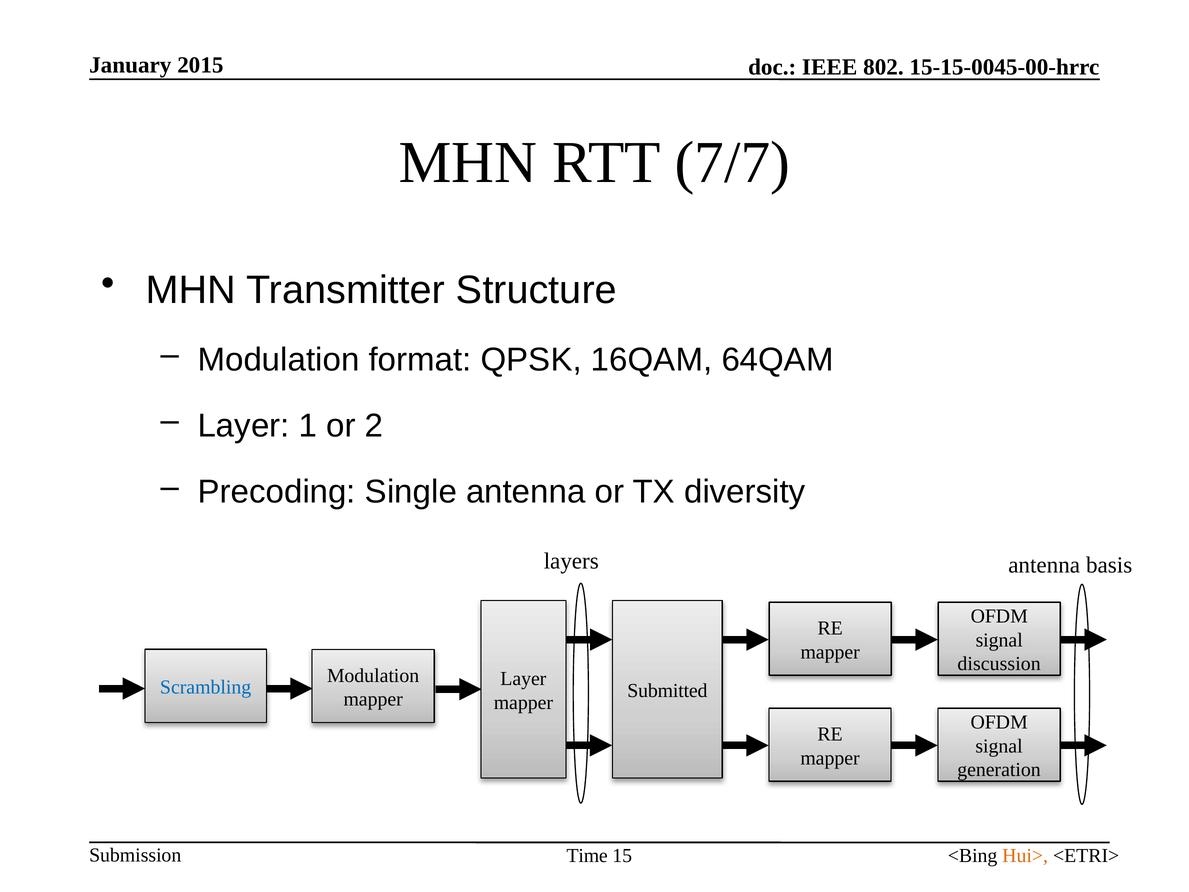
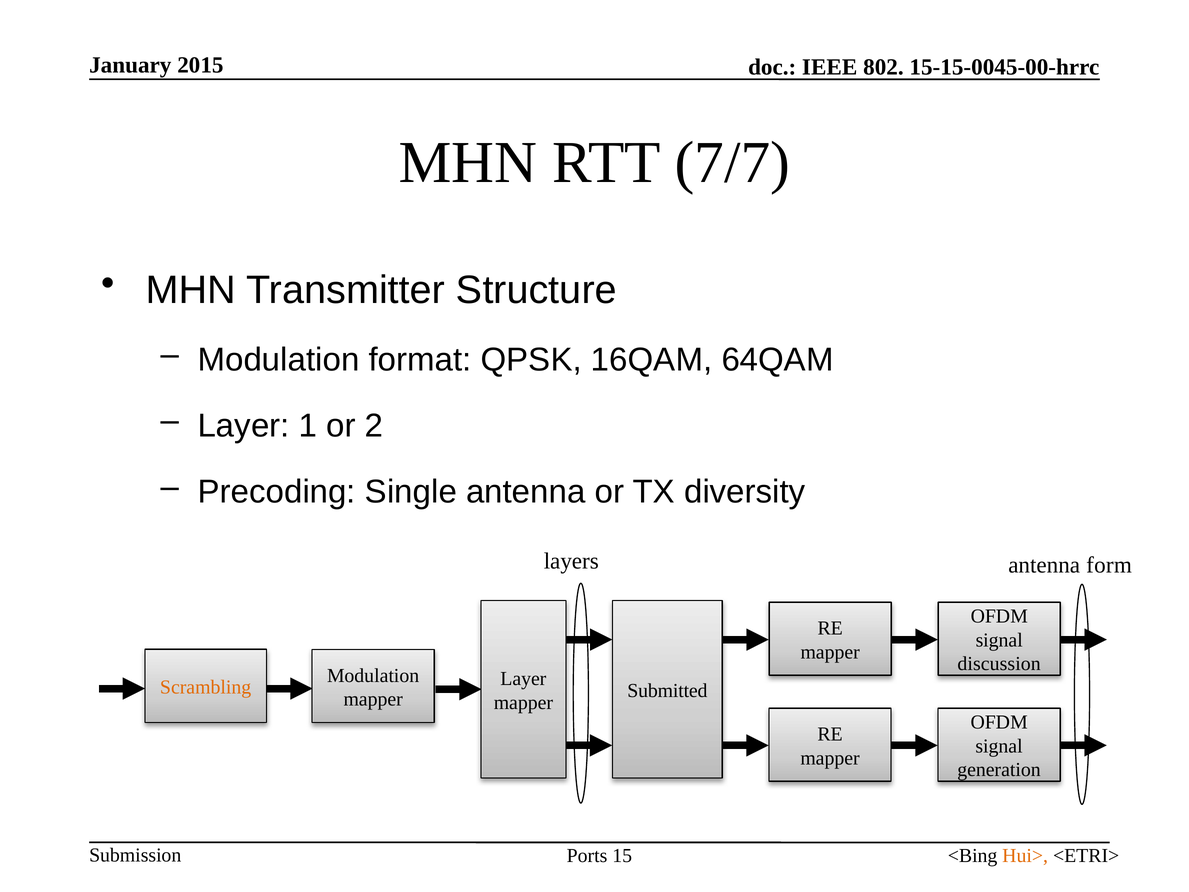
basis: basis -> form
Scrambling colour: blue -> orange
Time: Time -> Ports
